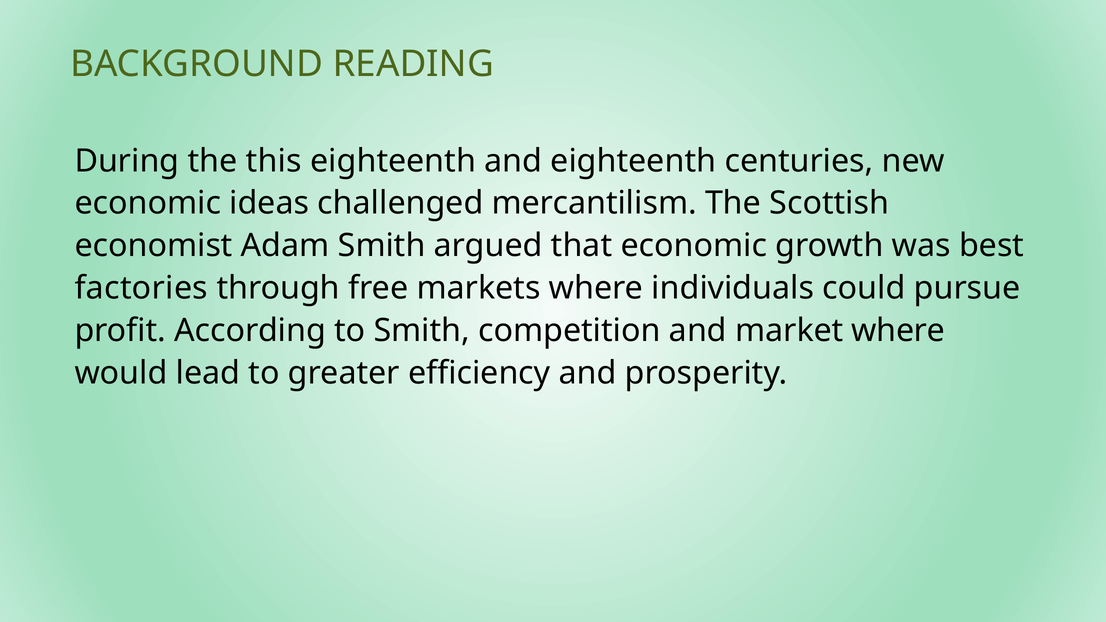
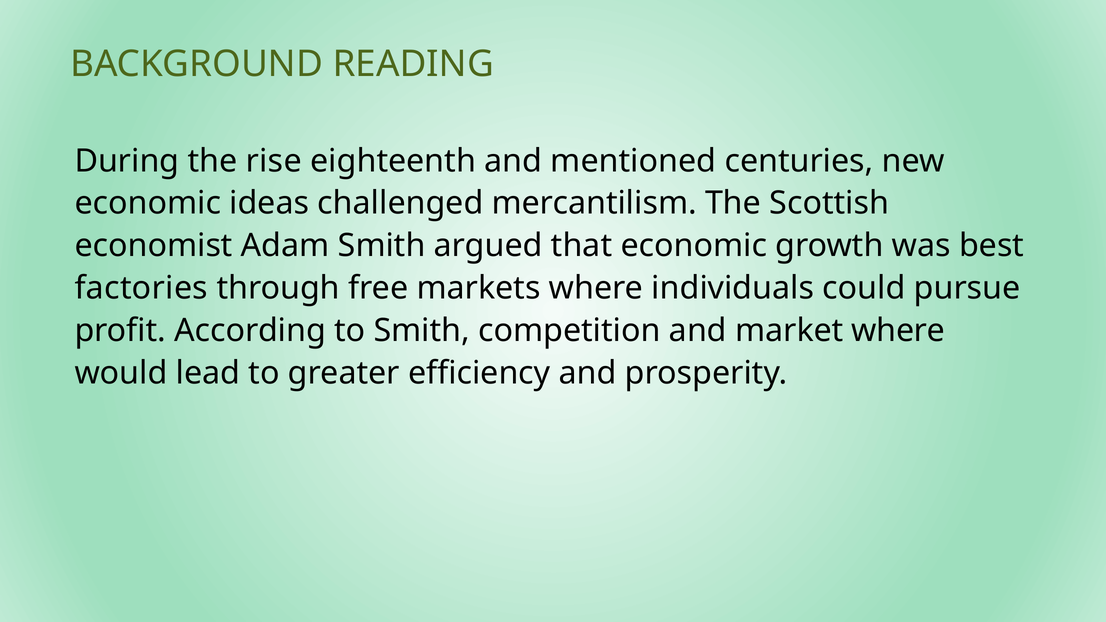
this: this -> rise
and eighteenth: eighteenth -> mentioned
